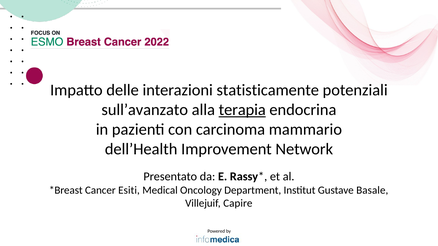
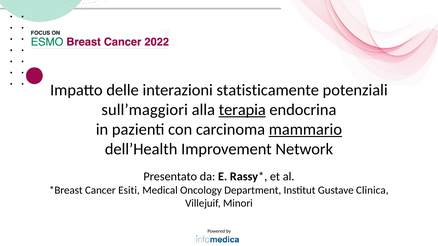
sull’avanzato: sull’avanzato -> sull’maggiori
mammario underline: none -> present
Basale: Basale -> Clinica
Capire: Capire -> Minori
